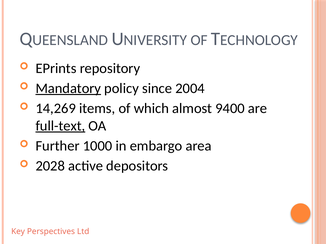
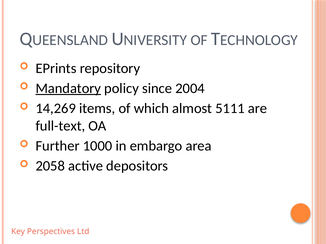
9400: 9400 -> 5111
full-text underline: present -> none
2028: 2028 -> 2058
